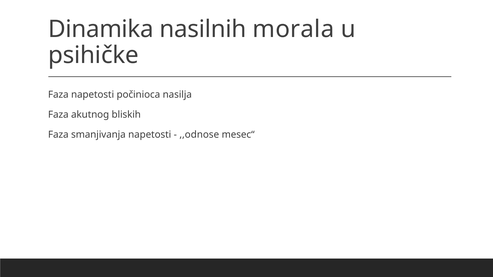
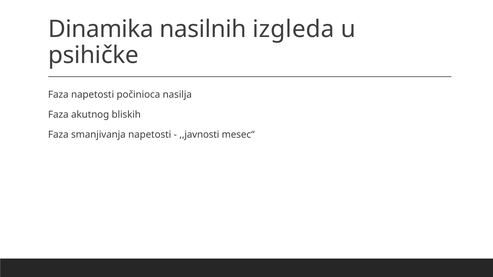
morala: morala -> izgleda
,,odnose: ,,odnose -> ,,javnosti
